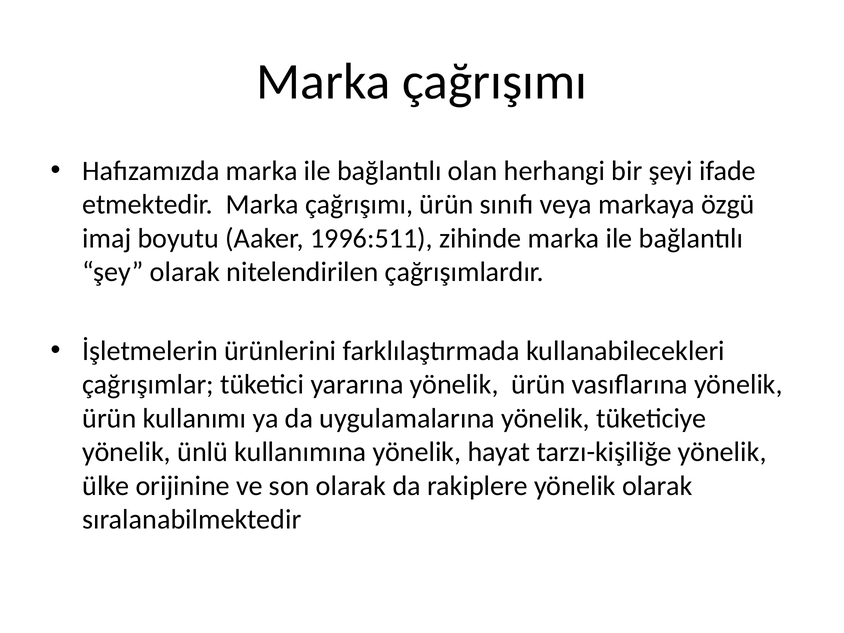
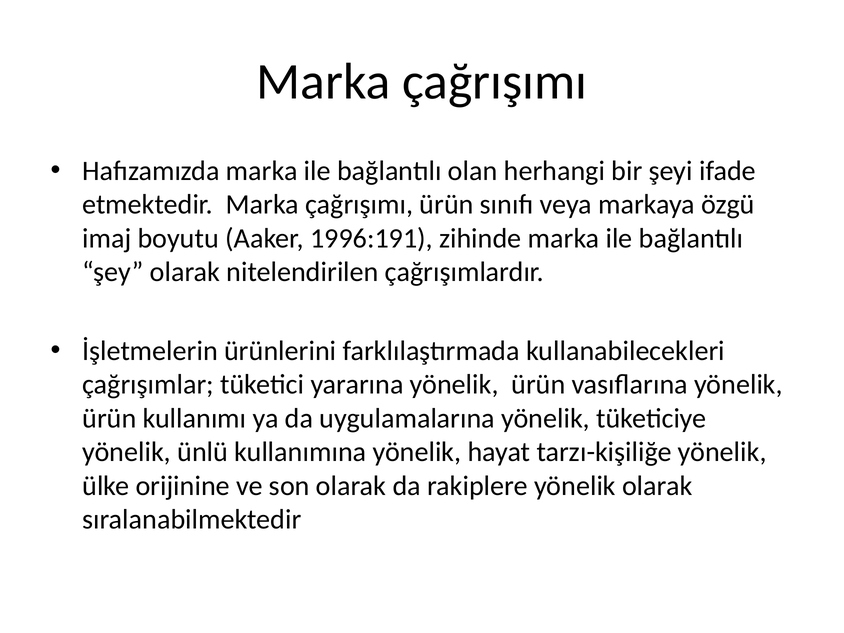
1996:511: 1996:511 -> 1996:191
